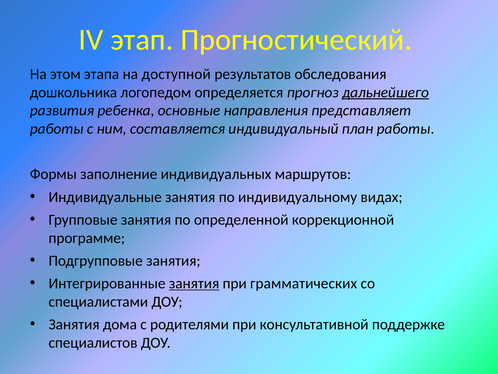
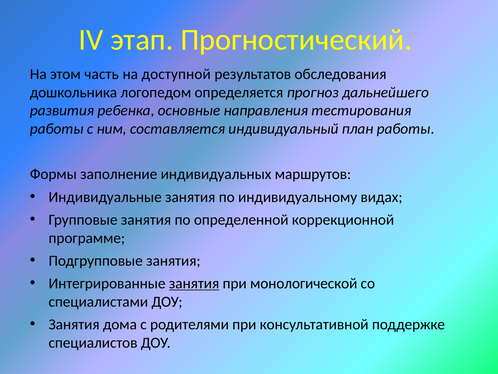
этапа: этапа -> часть
дальнейшего underline: present -> none
представляет: представляет -> тестирования
грамматических: грамматических -> монологической
